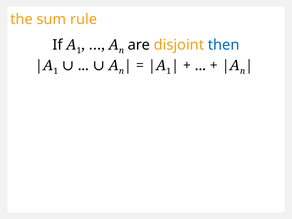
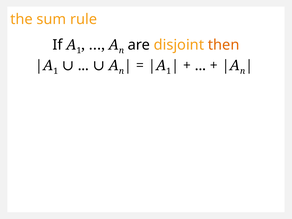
then colour: blue -> orange
